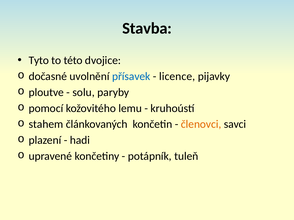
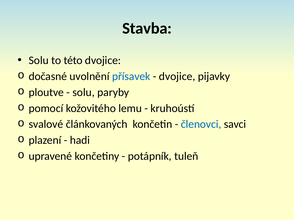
Tyto at (39, 61): Tyto -> Solu
licence at (177, 77): licence -> dvojice
stahem: stahem -> svalové
členovci colour: orange -> blue
